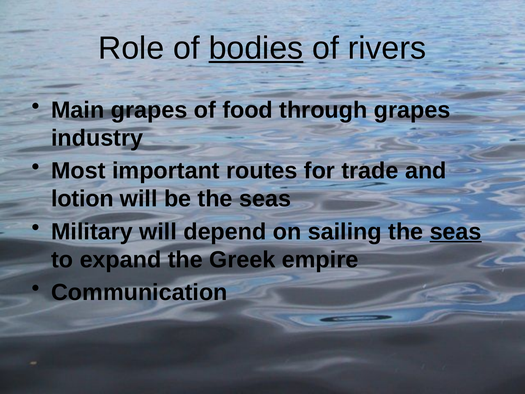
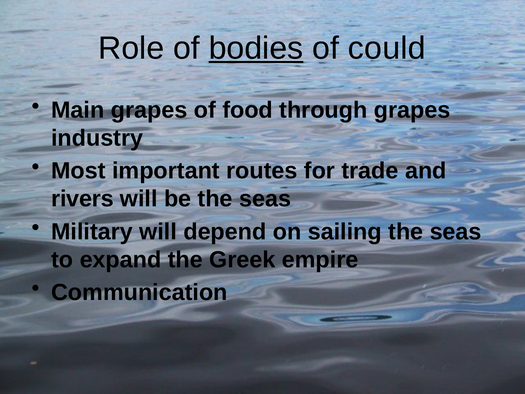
rivers: rivers -> could
lotion: lotion -> rivers
seas at (456, 232) underline: present -> none
